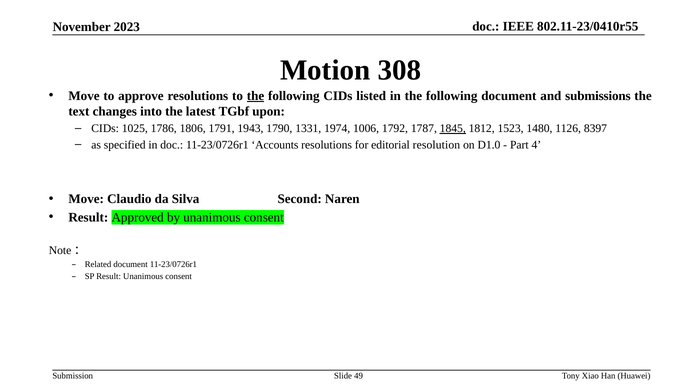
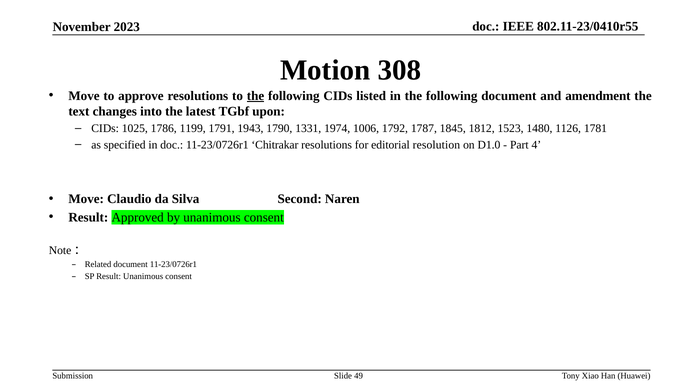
submissions: submissions -> amendment
1806: 1806 -> 1199
1845 underline: present -> none
8397: 8397 -> 1781
Accounts: Accounts -> Chitrakar
